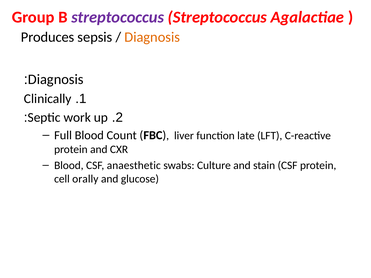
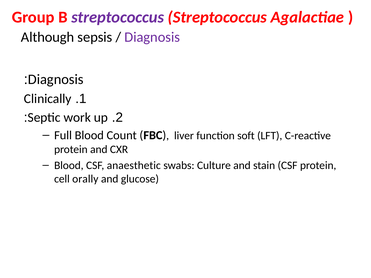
Produces: Produces -> Although
Diagnosis at (152, 37) colour: orange -> purple
late: late -> soft
